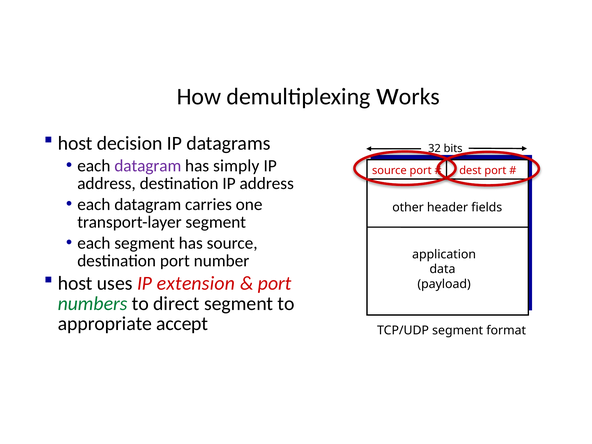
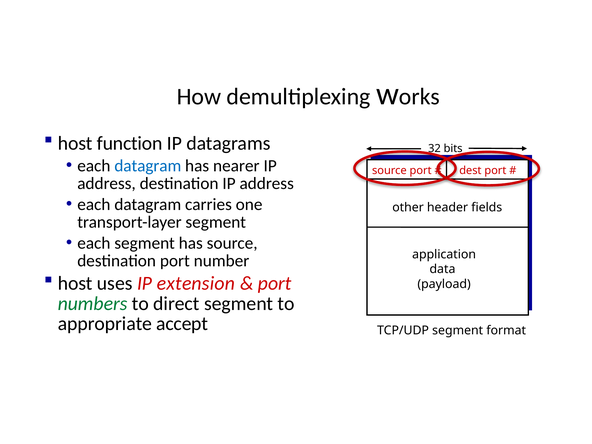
decision: decision -> function
datagram at (148, 166) colour: purple -> blue
simply: simply -> nearer
